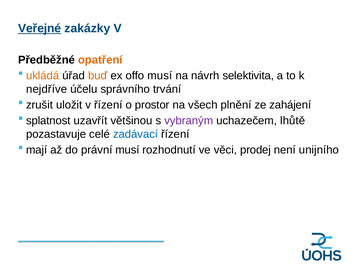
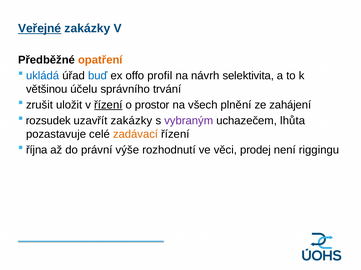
ukládá colour: orange -> blue
buď colour: orange -> blue
offo musí: musí -> profil
nejdříve: nejdříve -> většinou
řízení at (108, 105) underline: none -> present
splatnost: splatnost -> rozsudek
uzavřít většinou: většinou -> zakázky
lhůtě: lhůtě -> lhůta
zadávací colour: blue -> orange
mají: mají -> října
právní musí: musí -> výše
unijního: unijního -> riggingu
